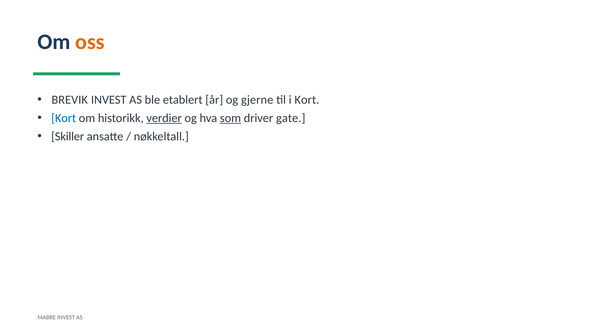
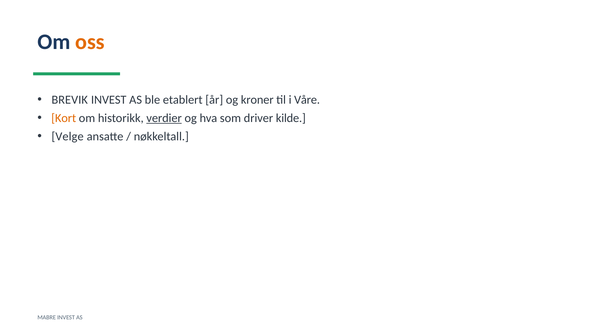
gjerne: gjerne -> kroner
i Kort: Kort -> Våre
Kort at (64, 118) colour: blue -> orange
som underline: present -> none
gate: gate -> kilde
Skiller: Skiller -> Velge
